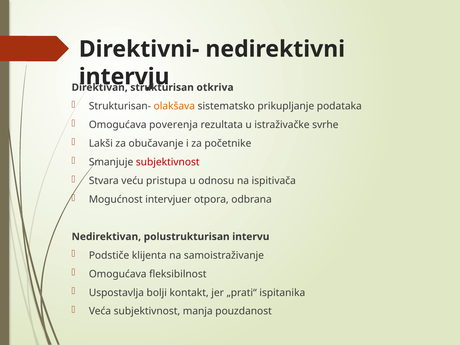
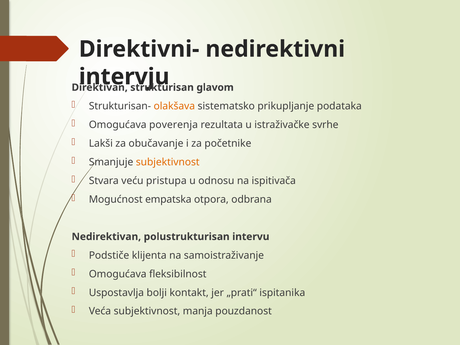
otkriva: otkriva -> glavom
subjektivnost at (168, 162) colour: red -> orange
intervjuer: intervjuer -> empatska
